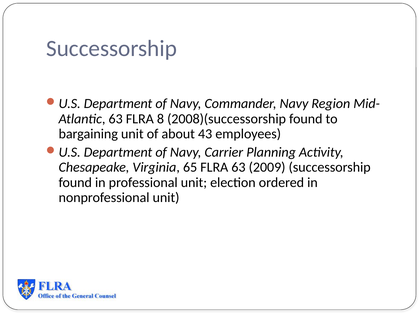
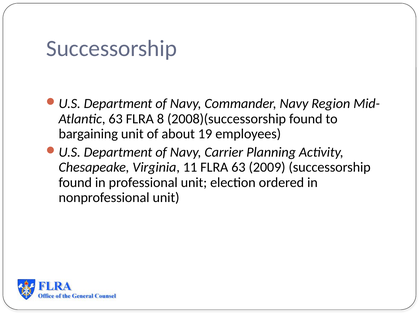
43: 43 -> 19
65: 65 -> 11
